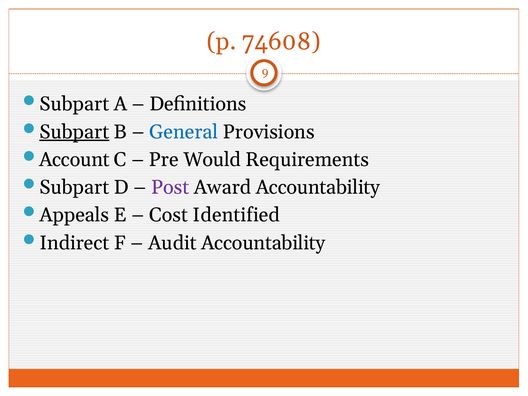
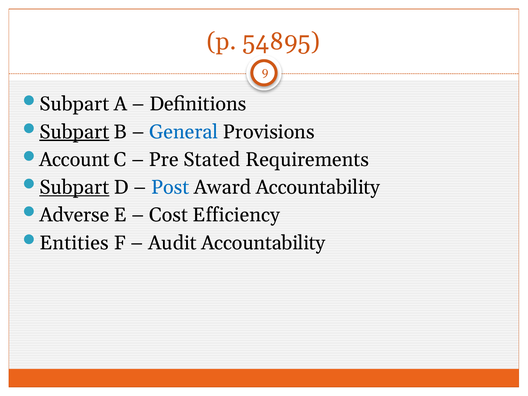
74608: 74608 -> 54895
Would: Would -> Stated
Subpart at (74, 187) underline: none -> present
Post colour: purple -> blue
Appeals: Appeals -> Adverse
Identified: Identified -> Efficiency
Indirect: Indirect -> Entities
